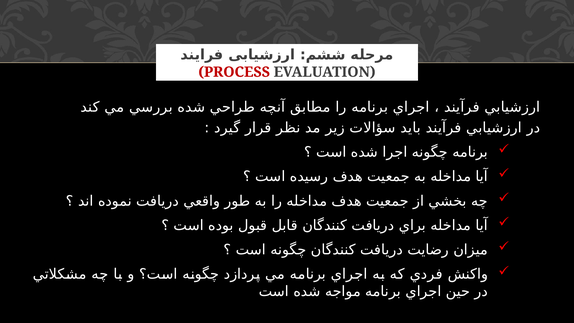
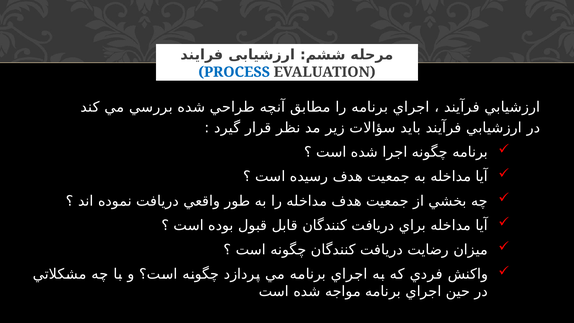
PROCESS colour: red -> blue
